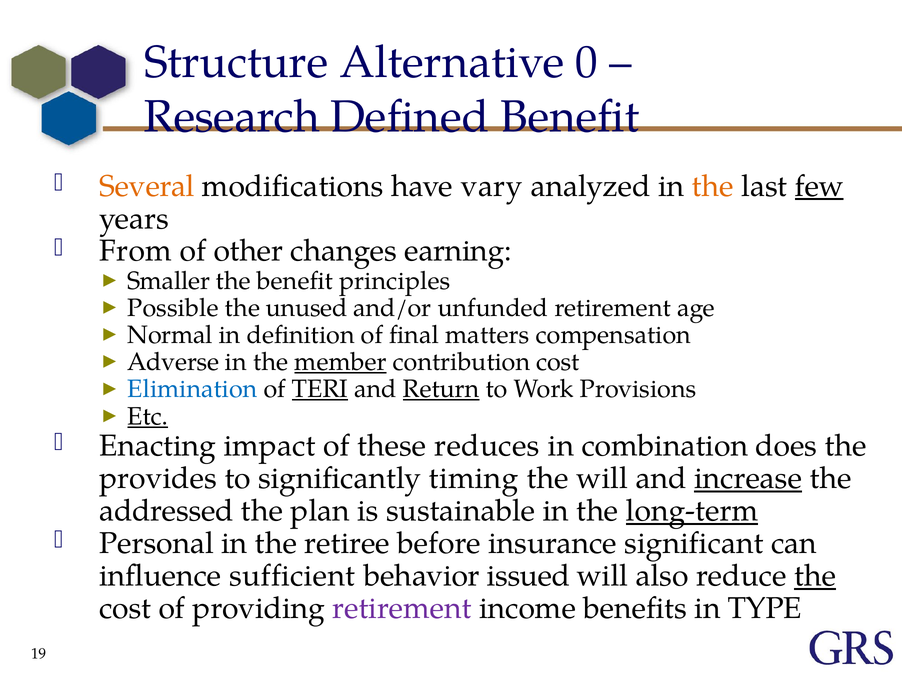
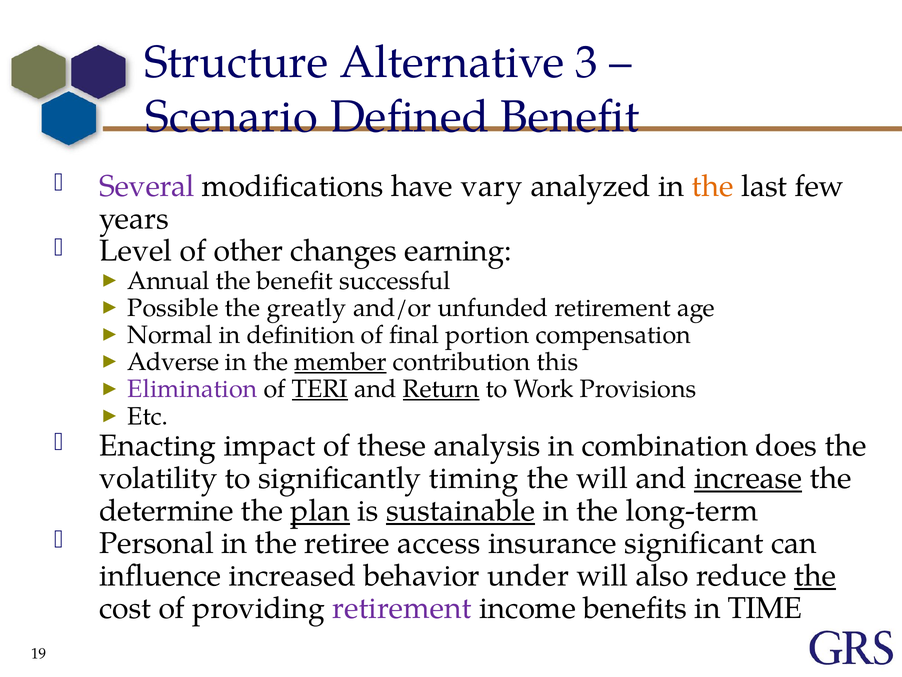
0: 0 -> 3
Research: Research -> Scenario
Several colour: orange -> purple
few underline: present -> none
From: From -> Level
Smaller: Smaller -> Annual
principles: principles -> successful
unused: unused -> greatly
matters: matters -> portion
contribution cost: cost -> this
Elimination colour: blue -> purple
Etc underline: present -> none
reduces: reduces -> analysis
provides: provides -> volatility
addressed: addressed -> determine
plan underline: none -> present
sustainable underline: none -> present
long-term underline: present -> none
before: before -> access
sufficient: sufficient -> increased
issued: issued -> under
TYPE: TYPE -> TIME
